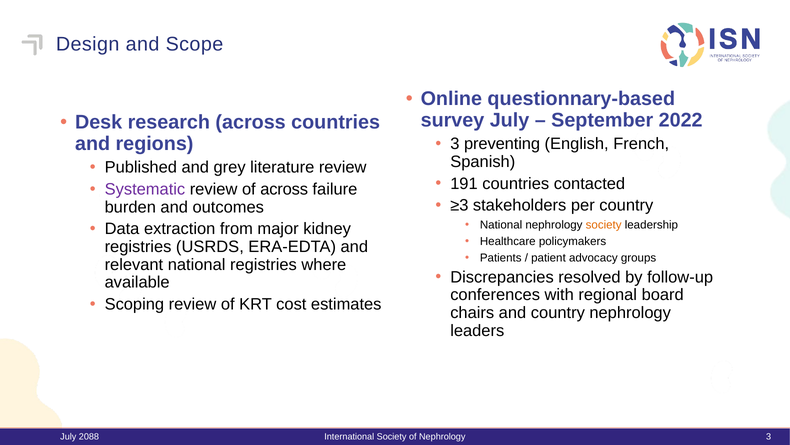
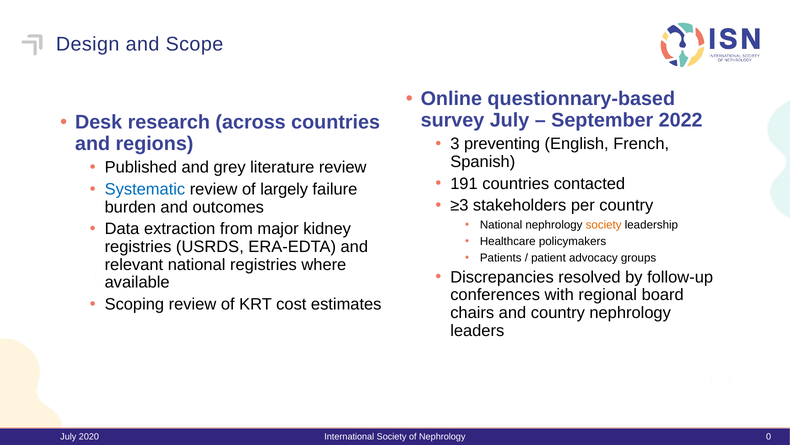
Systematic colour: purple -> blue
of across: across -> largely
2088: 2088 -> 2020
Nephrology 3: 3 -> 0
